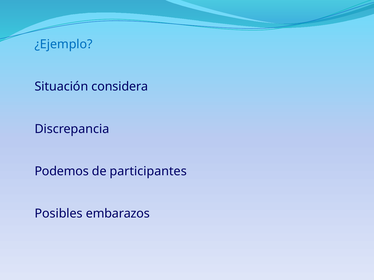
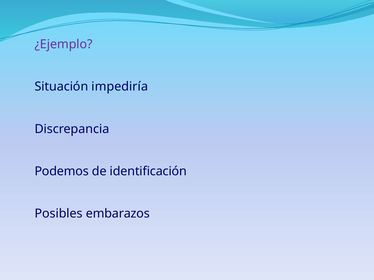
¿Ejemplo colour: blue -> purple
considera: considera -> impediría
participantes: participantes -> identificación
